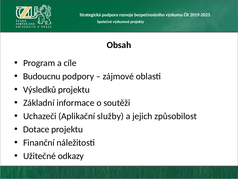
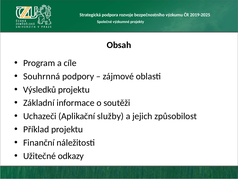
Budoucnu: Budoucnu -> Souhrnná
Dotace: Dotace -> Příklad
